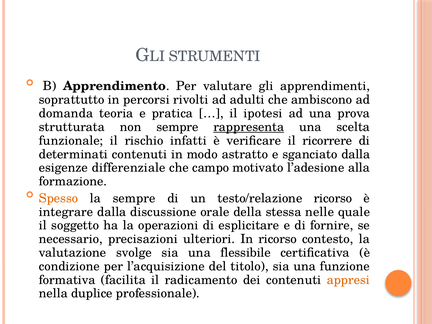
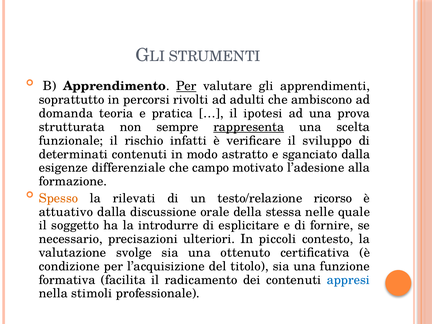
Per at (186, 86) underline: none -> present
ricorrere: ricorrere -> sviluppo
la sempre: sempre -> rilevati
integrare: integrare -> attuativo
operazioni: operazioni -> introdurre
In ricorso: ricorso -> piccoli
flessibile: flessibile -> ottenuto
appresi colour: orange -> blue
duplice: duplice -> stimoli
